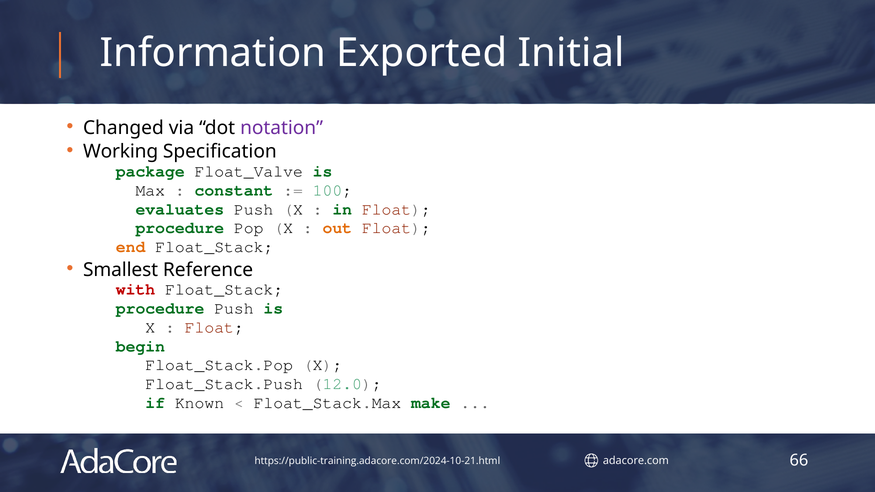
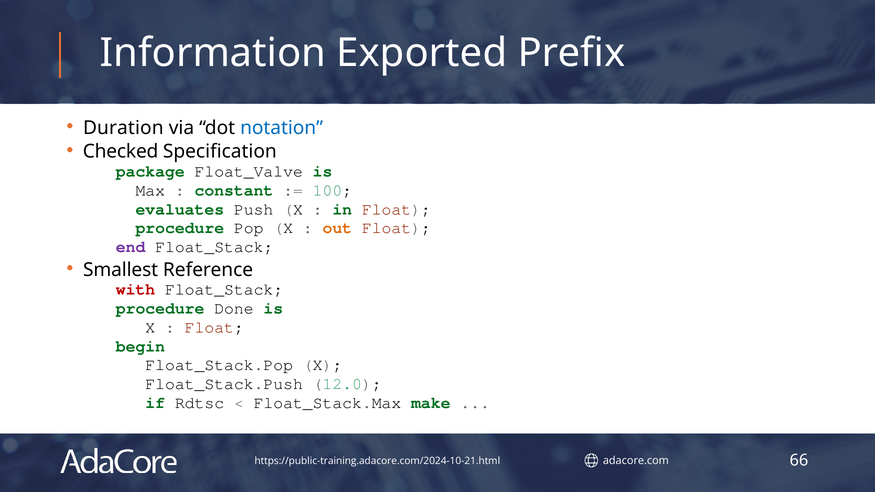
Initial: Initial -> Prefix
Changed: Changed -> Duration
notation colour: purple -> blue
Working: Working -> Checked
end colour: orange -> purple
procedure Push: Push -> Done
Known: Known -> Rdtsc
